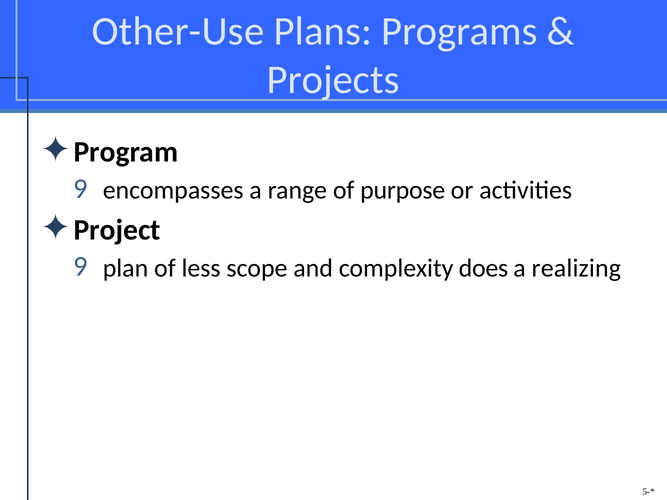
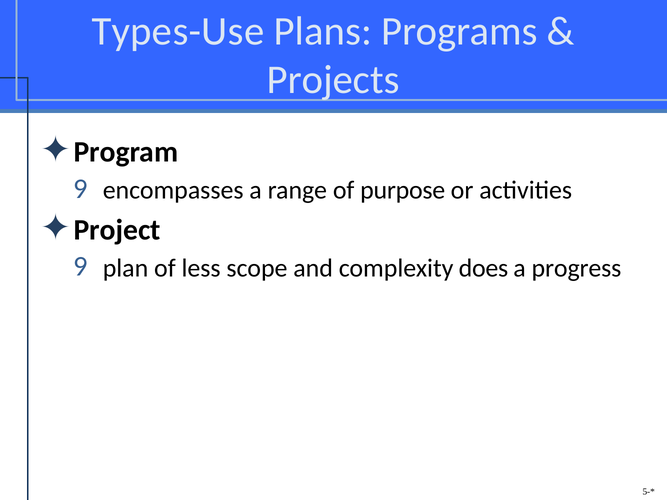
Other-Use: Other-Use -> Types-Use
realizing: realizing -> progress
